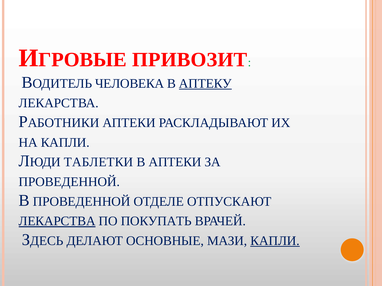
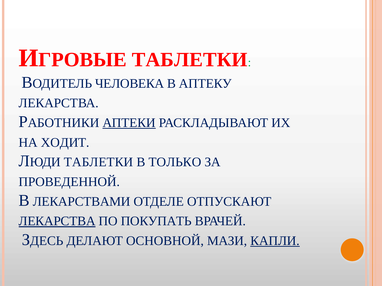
ПРИВОЗИТ at (190, 60): ПРИВОЗИТ -> ТАБЛЕТКИ
АПТЕКУ underline: present -> none
АПТЕКИ at (129, 123) underline: none -> present
НА КАПЛИ: КАПЛИ -> ХОДИТ
В АПТЕКИ: АПТЕКИ -> ТОЛЬКО
В ПРОВЕДЕННОЙ: ПРОВЕДЕННОЙ -> ЛЕКАРСТВАМИ
ОСНОВНЫЕ: ОСНОВНЫЕ -> ОСНОВНОЙ
